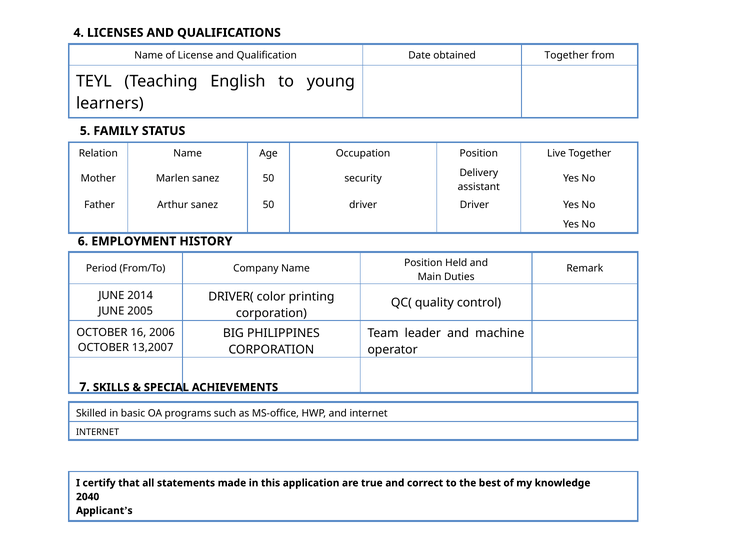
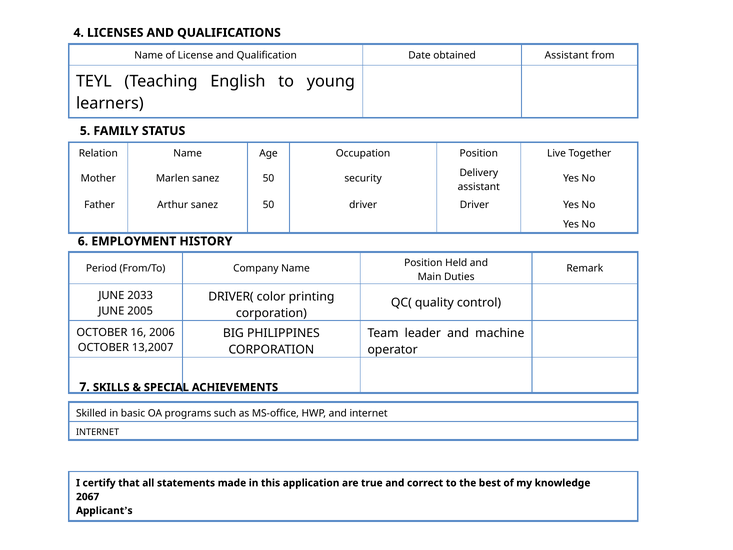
obtained Together: Together -> Assistant
2014: 2014 -> 2033
2040: 2040 -> 2067
